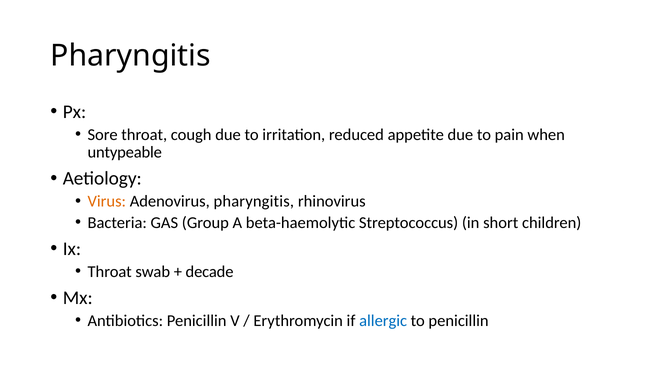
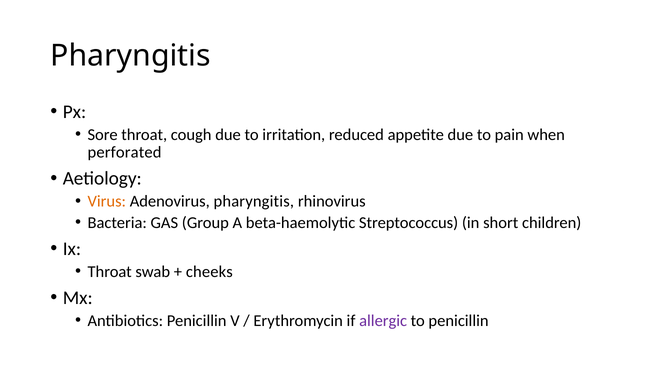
untypeable: untypeable -> perforated
decade: decade -> cheeks
allergic colour: blue -> purple
